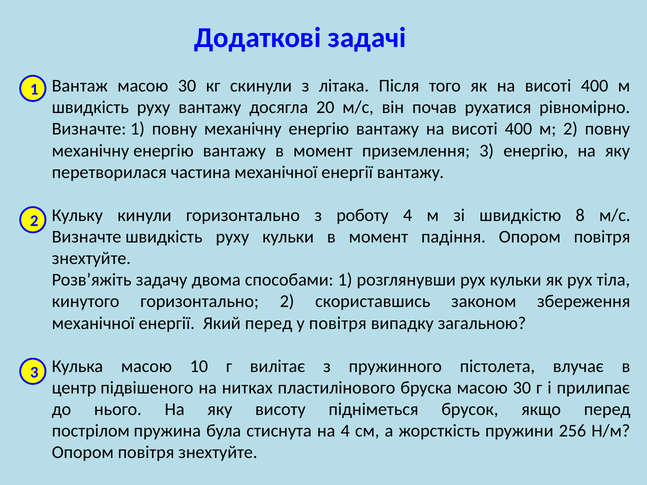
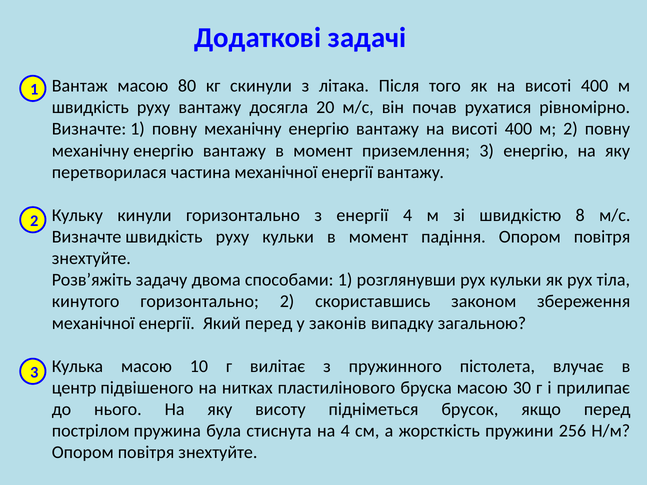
Вантаж масою 30: 30 -> 80
з роботу: роботу -> енергії
у повітря: повітря -> законів
